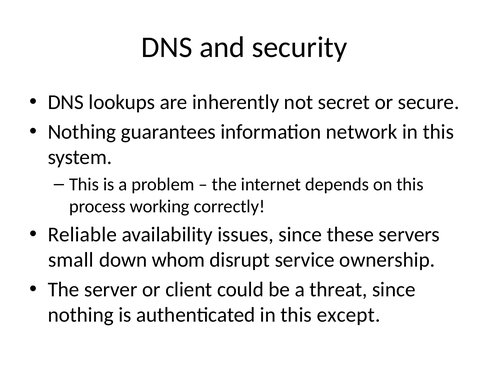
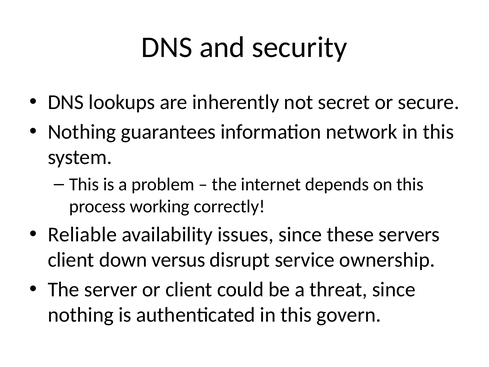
small at (71, 260): small -> client
whom: whom -> versus
except: except -> govern
